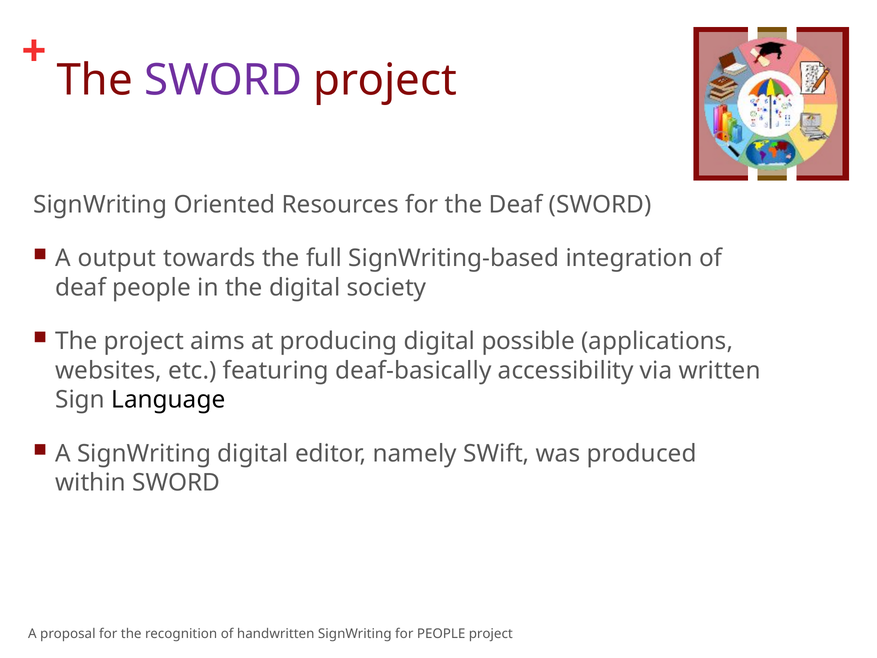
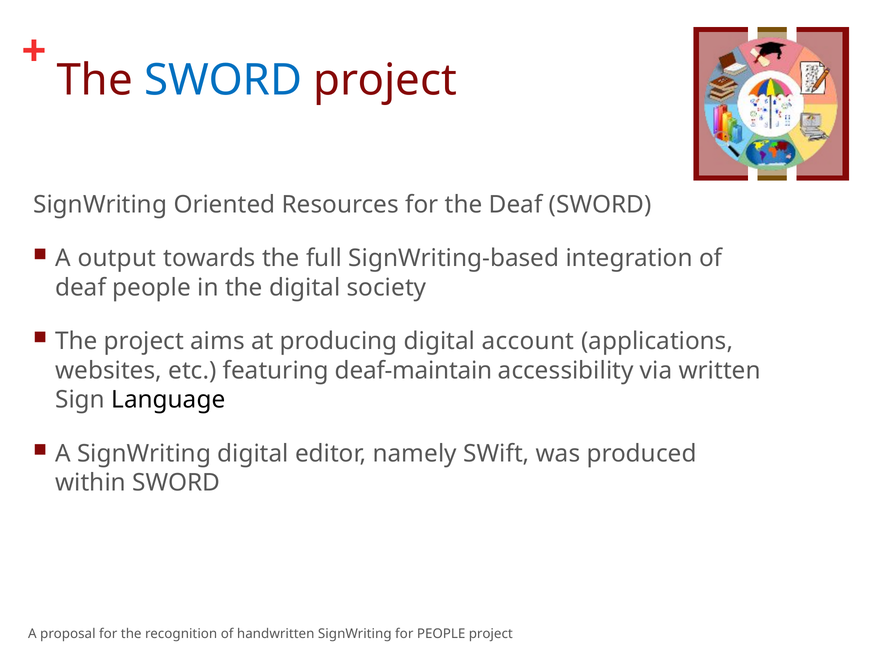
SWORD at (223, 80) colour: purple -> blue
possible: possible -> account
deaf-basically: deaf-basically -> deaf-maintain
